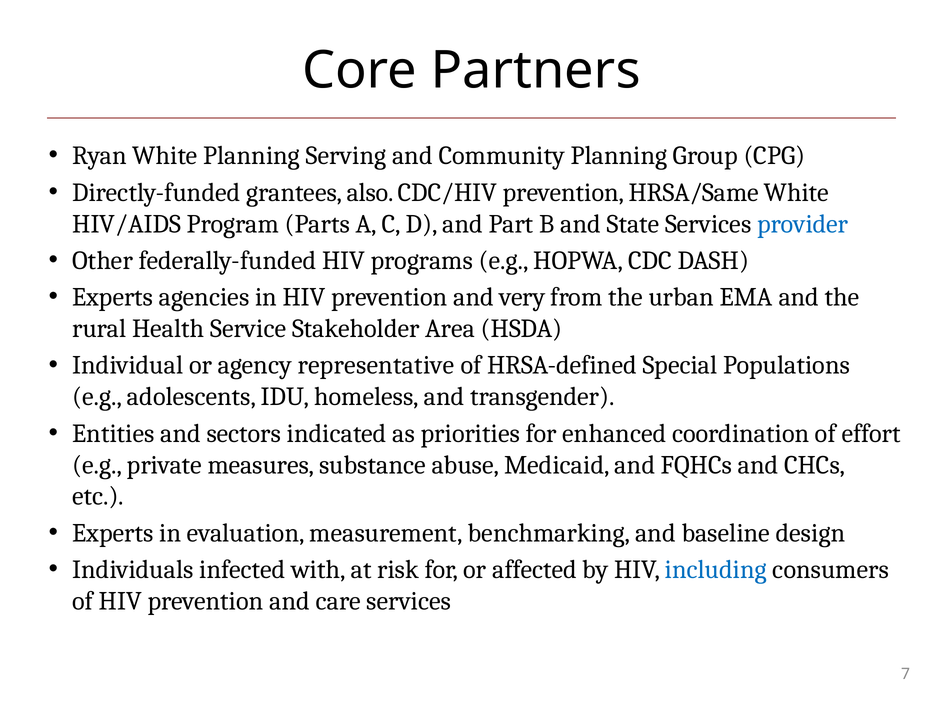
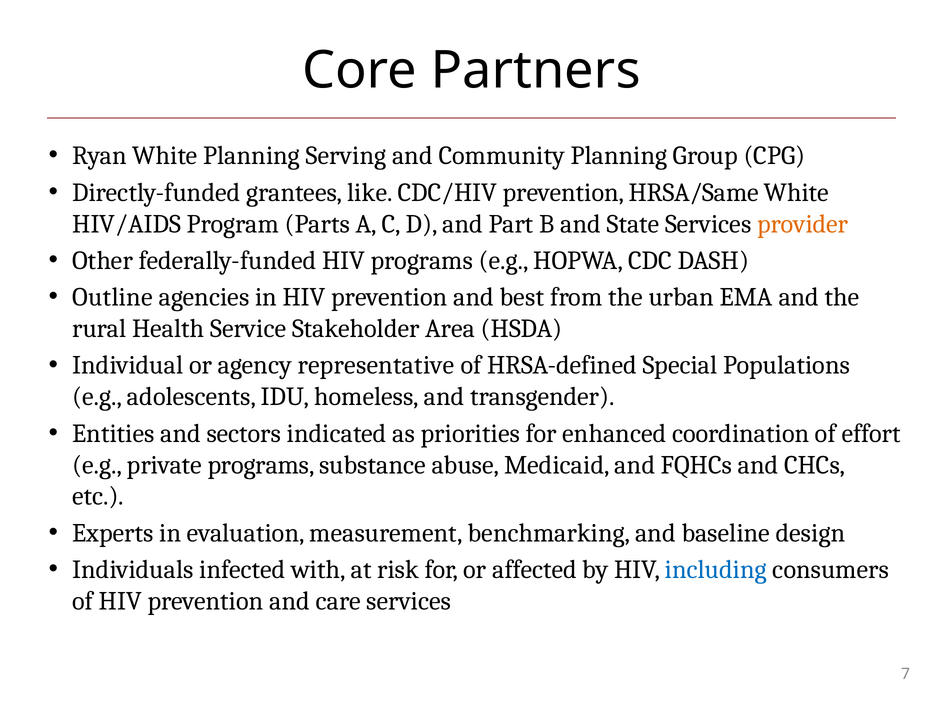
also: also -> like
provider colour: blue -> orange
Experts at (113, 297): Experts -> Outline
very: very -> best
private measures: measures -> programs
